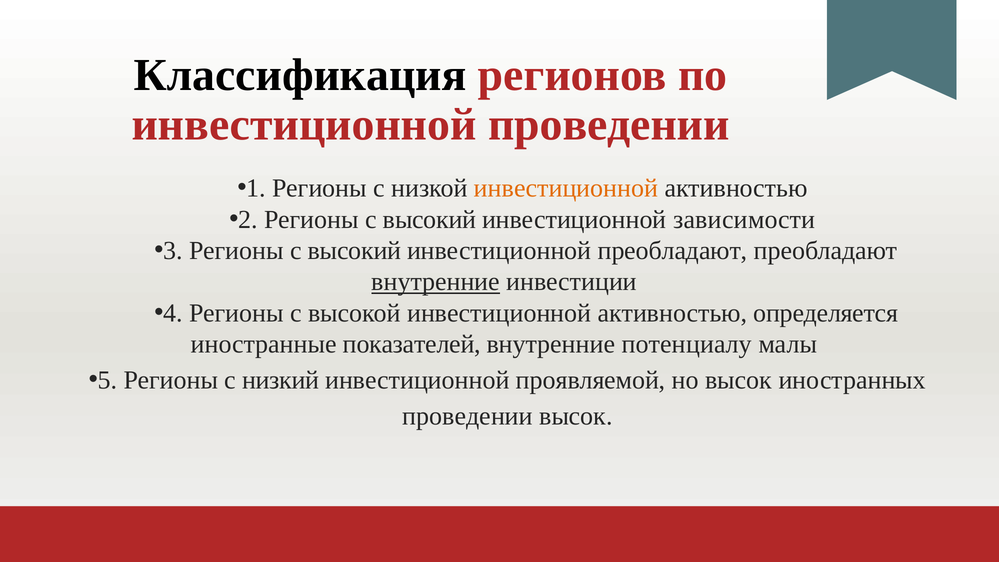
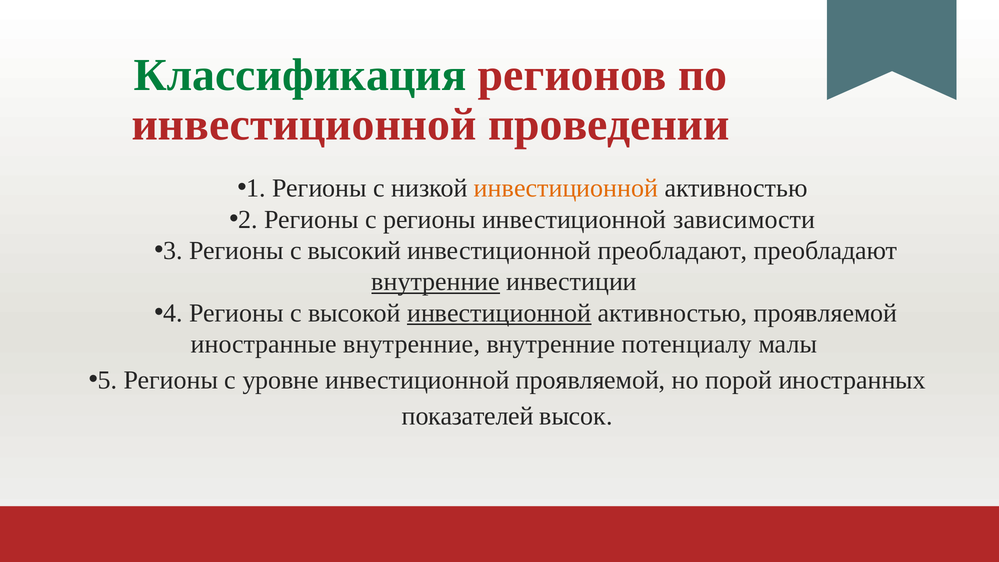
Классификация colour: black -> green
высокий at (430, 219): высокий -> регионы
инвестиционной at (499, 313) underline: none -> present
активностью определяется: определяется -> проявляемой
иностранные показателей: показателей -> внутренние
низкий: низкий -> уровне
но высок: высок -> порой
проведении at (468, 416): проведении -> показателей
